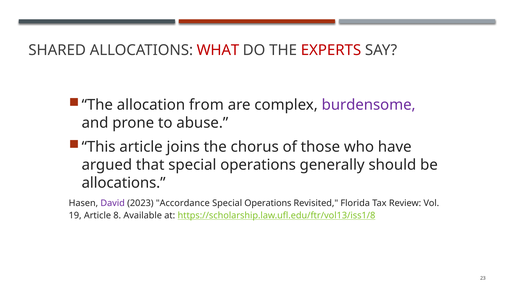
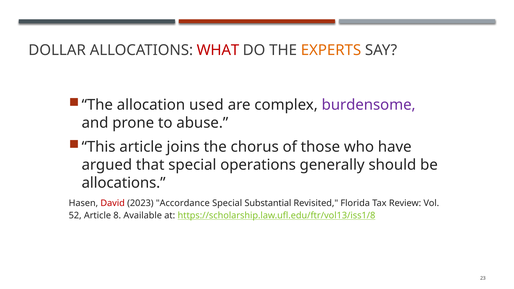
SHARED: SHARED -> DOLLAR
EXPERTS colour: red -> orange
from: from -> used
David colour: purple -> red
Operations at (268, 203): Operations -> Substantial
19: 19 -> 52
